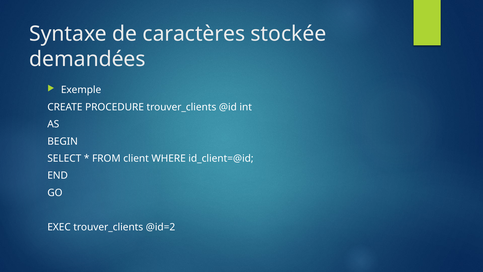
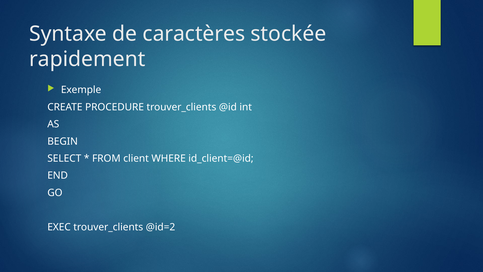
demandées: demandées -> rapidement
